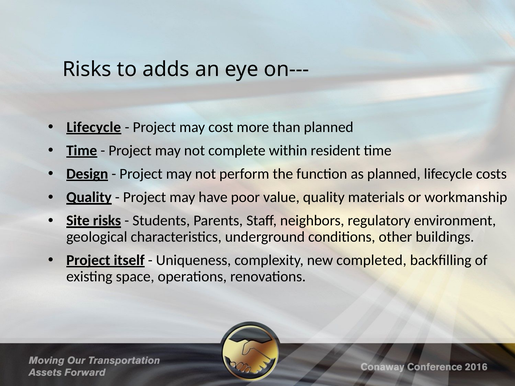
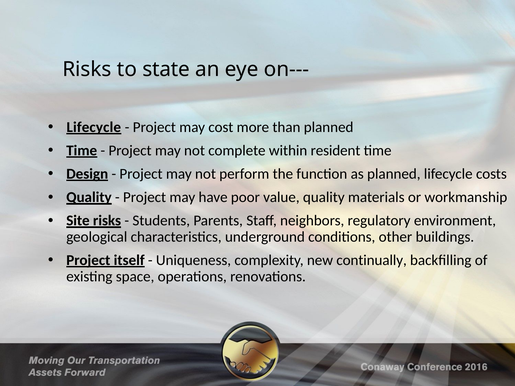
adds: adds -> state
completed: completed -> continually
